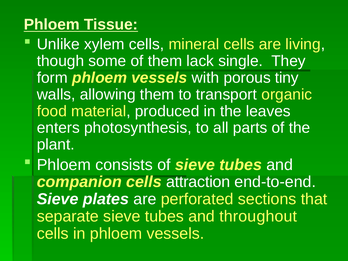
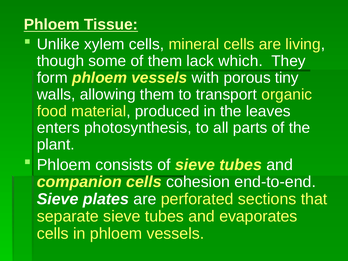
single: single -> which
attraction: attraction -> cohesion
throughout: throughout -> evaporates
